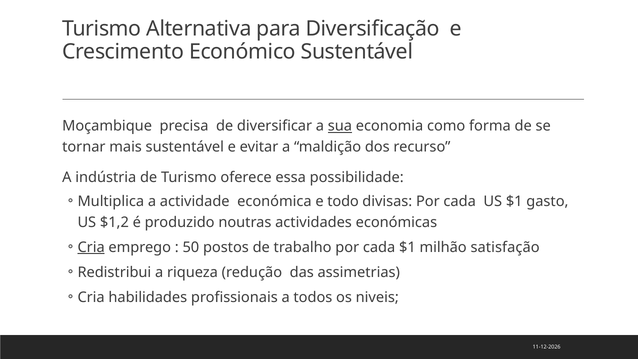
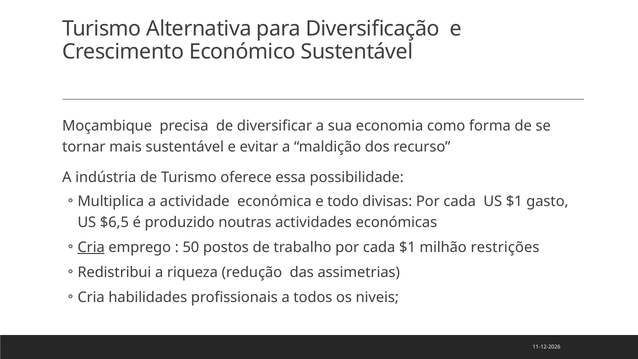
sua underline: present -> none
$1,2: $1,2 -> $6,5
satisfação: satisfação -> restrições
